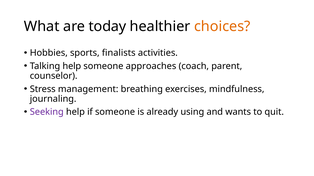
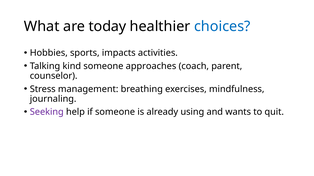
choices colour: orange -> blue
finalists: finalists -> impacts
Talking help: help -> kind
